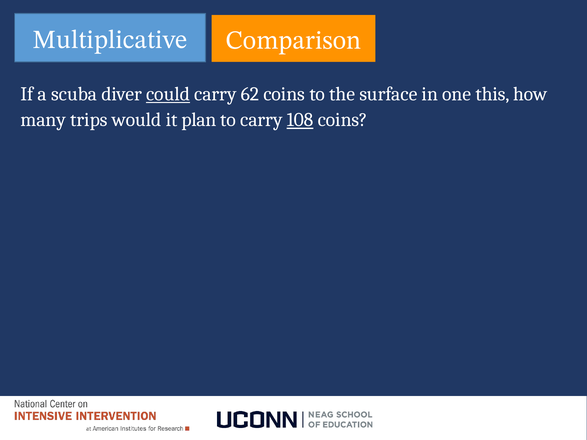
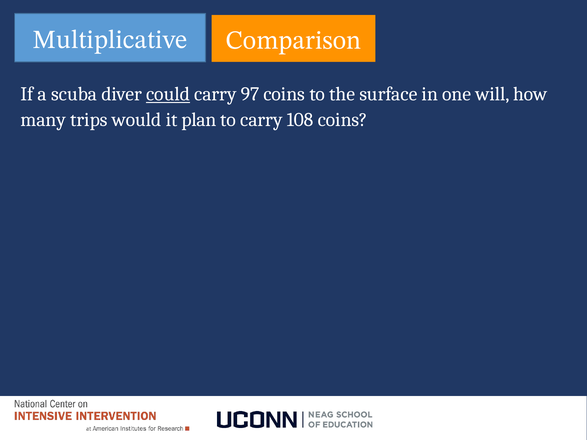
62: 62 -> 97
this: this -> will
108 underline: present -> none
